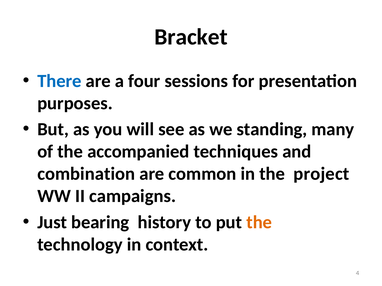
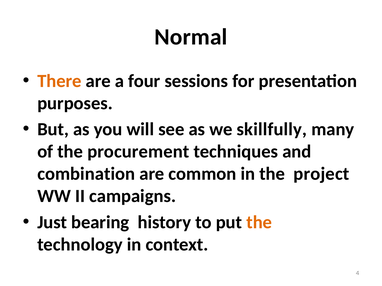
Bracket: Bracket -> Normal
There colour: blue -> orange
standing: standing -> skillfully
accompanied: accompanied -> procurement
